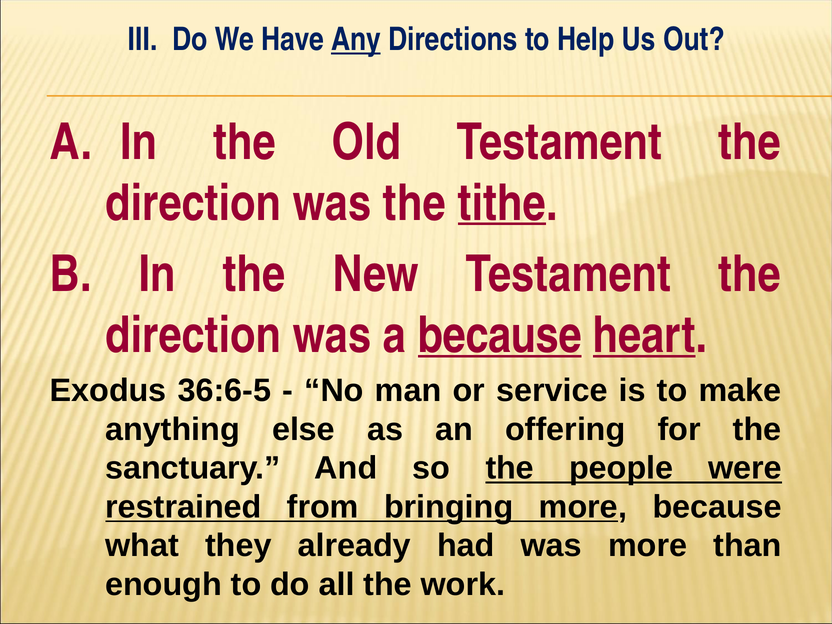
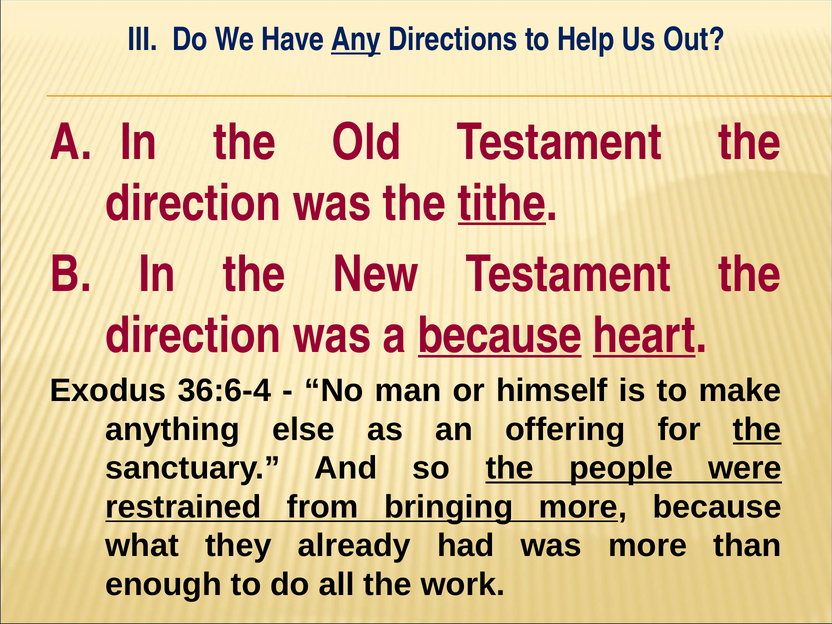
36:6-5: 36:6-5 -> 36:6-4
service: service -> himself
the at (757, 430) underline: none -> present
